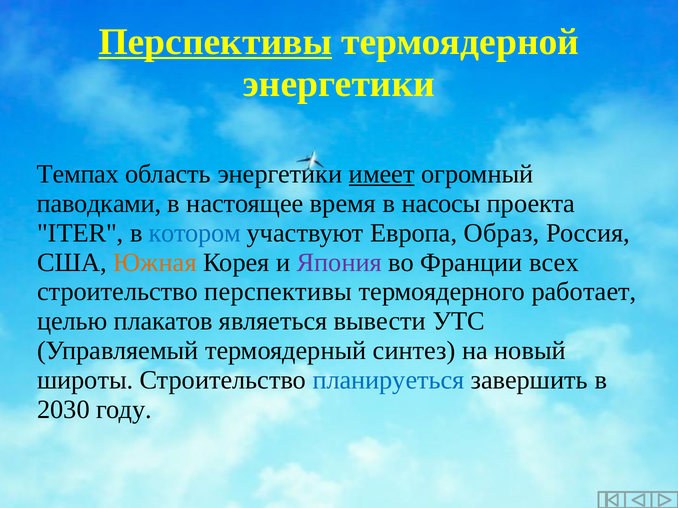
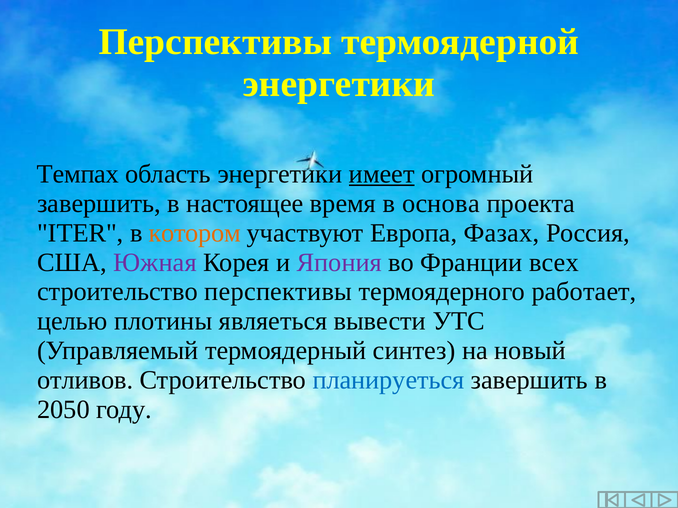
Перспективы at (215, 42) underline: present -> none
паводками at (99, 204): паводками -> завершить
насосы: насосы -> основа
котором colour: blue -> orange
Образ: Образ -> Фазах
Южная colour: orange -> purple
плакатов: плакатов -> плотины
широты: широты -> отливов
2030: 2030 -> 2050
